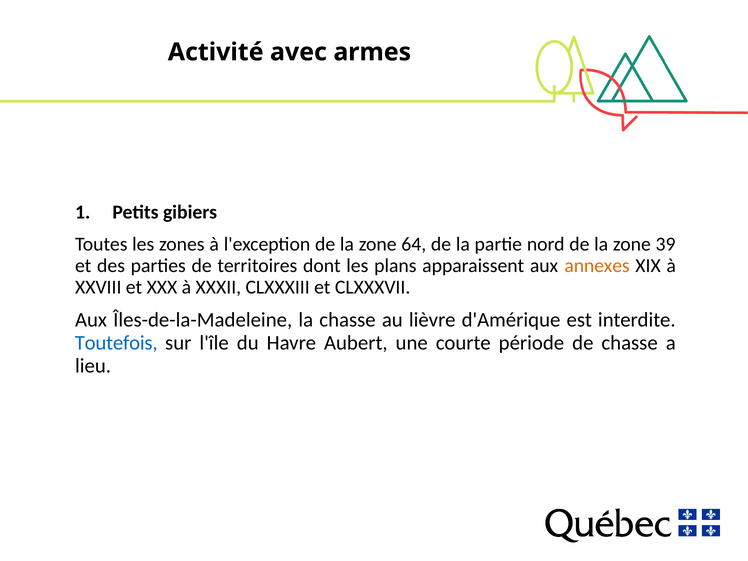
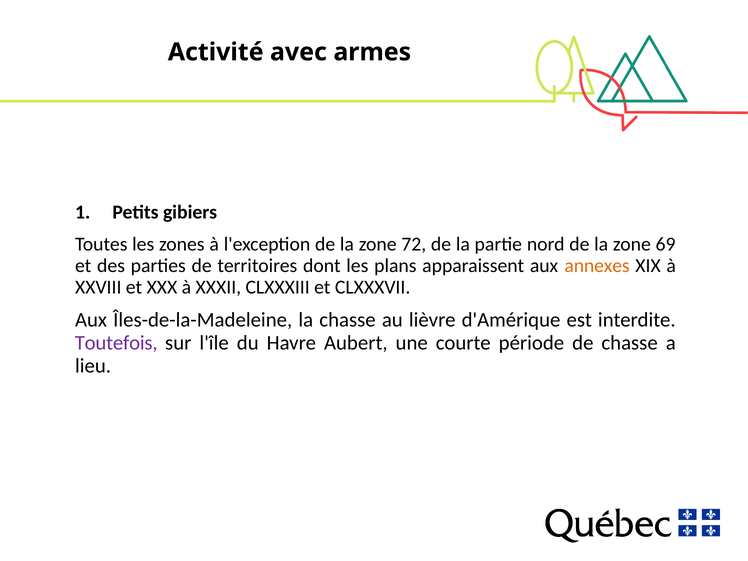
64: 64 -> 72
39: 39 -> 69
Toutefois colour: blue -> purple
